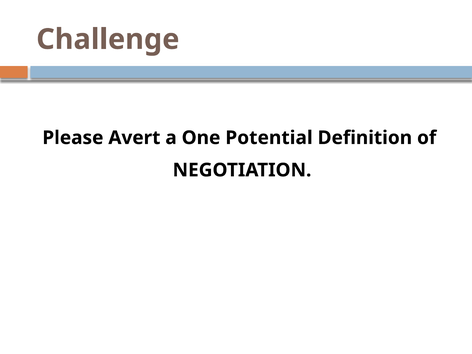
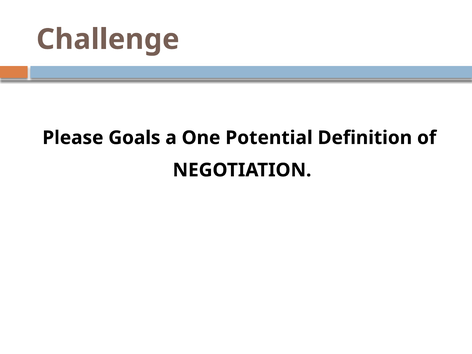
Avert: Avert -> Goals
